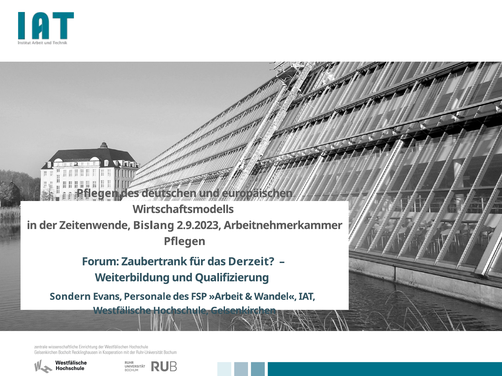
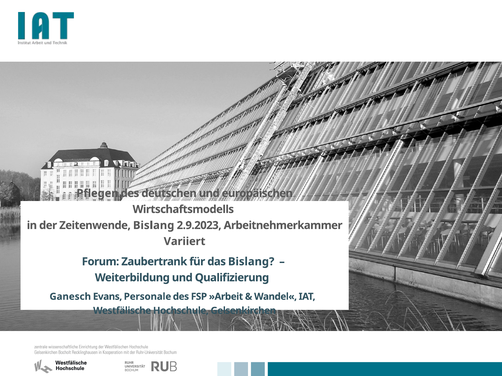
Pflegen at (185, 242): Pflegen -> Variiert
das Derzeit: Derzeit -> Bislang
Sondern: Sondern -> Ganesch
